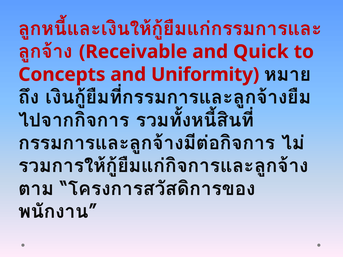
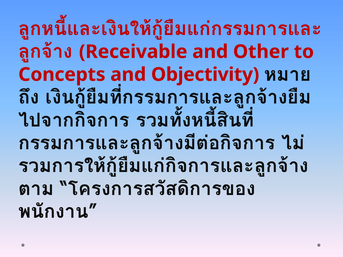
Quick: Quick -> Other
Uniformity: Uniformity -> Objectivity
